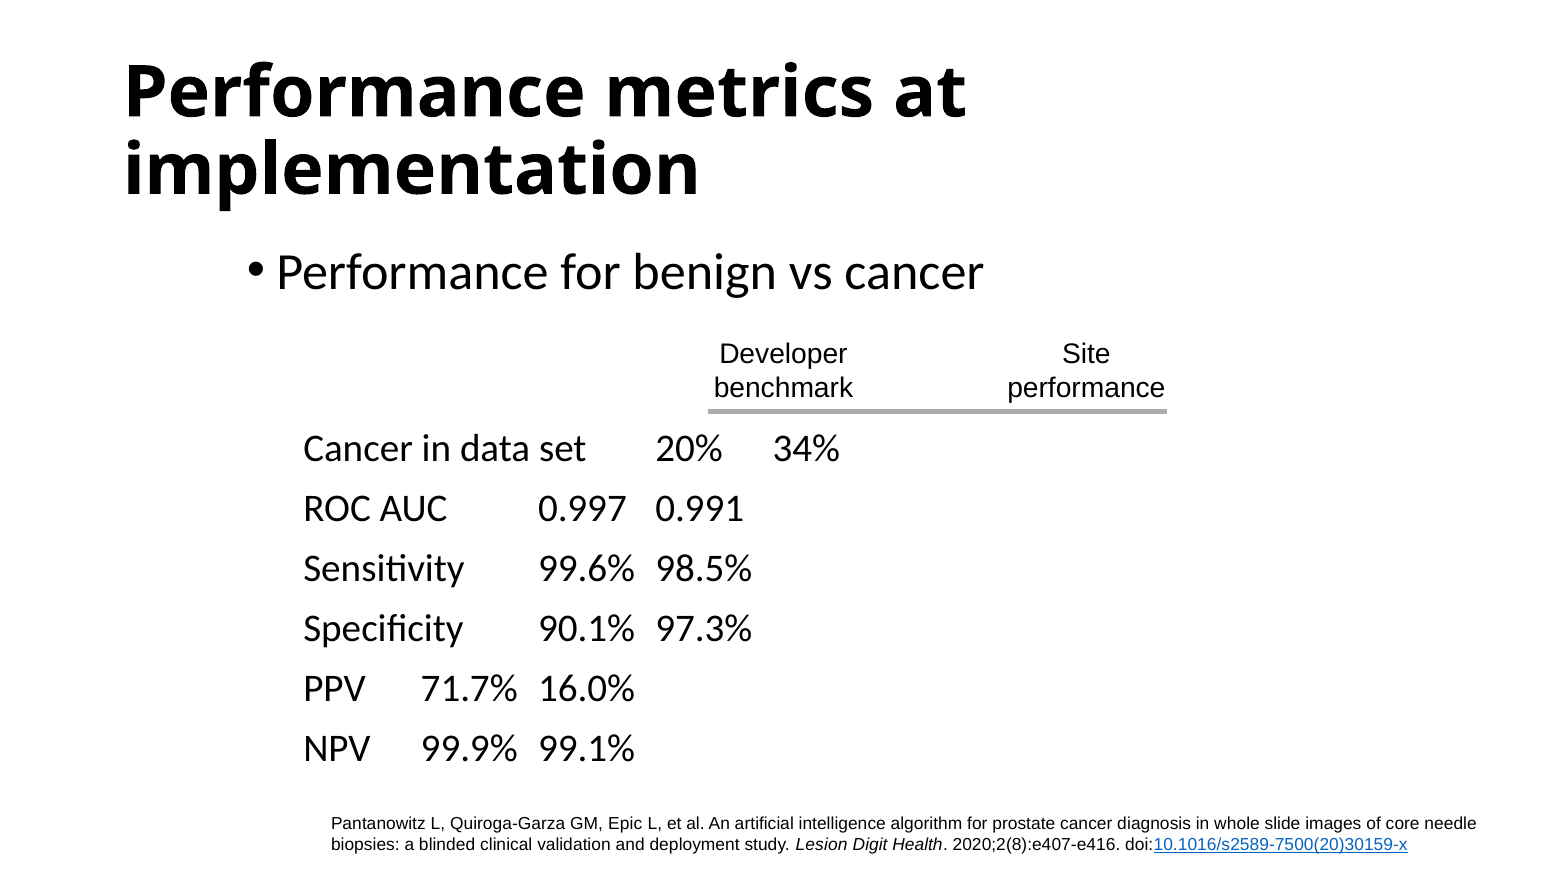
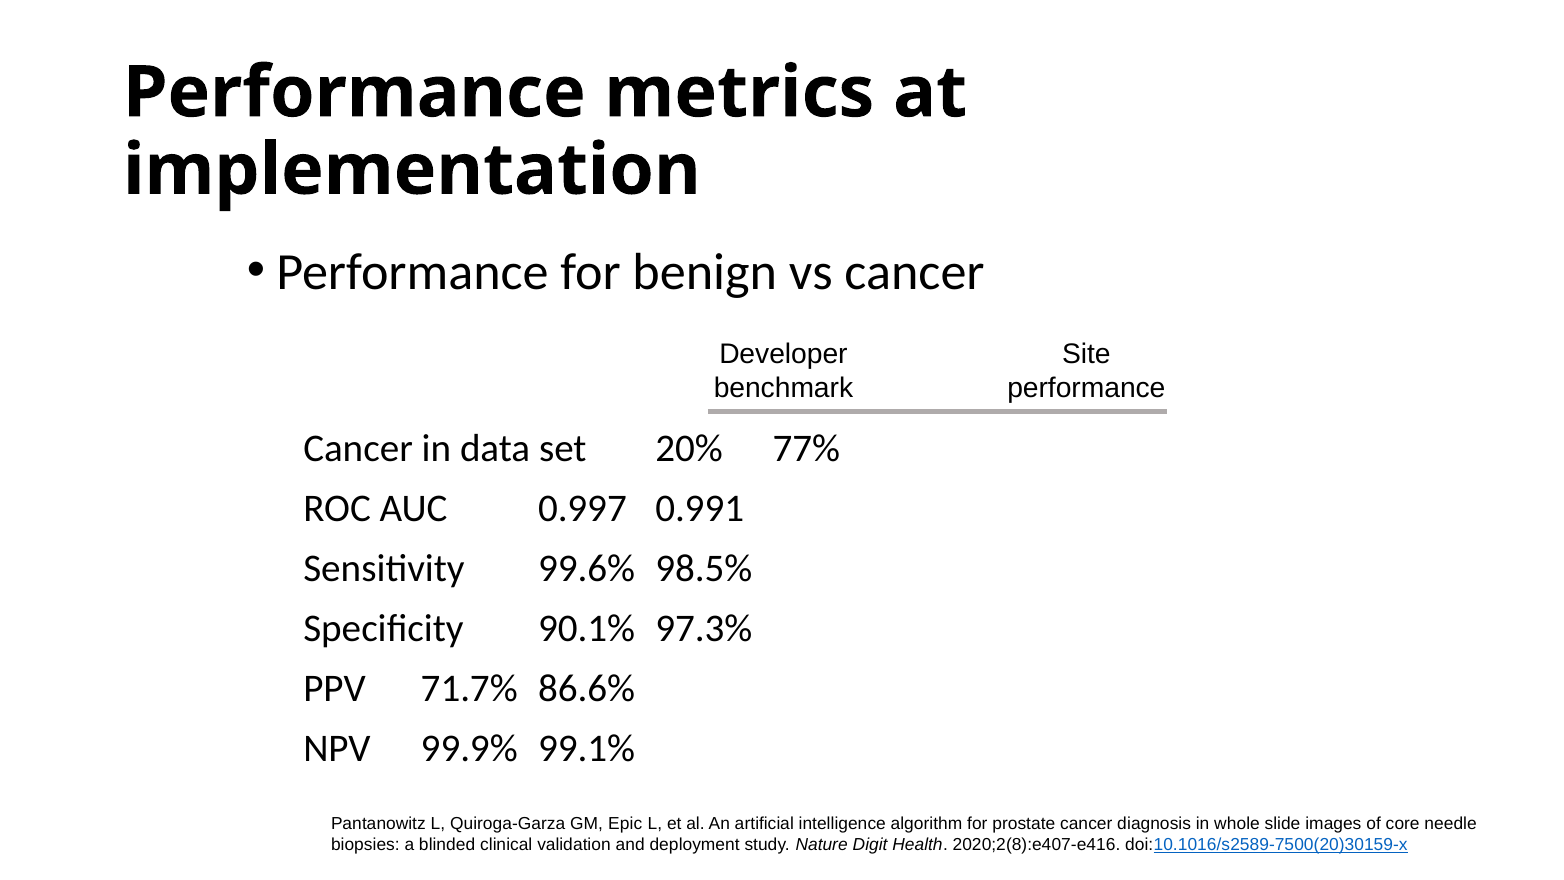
34%: 34% -> 77%
16.0%: 16.0% -> 86.6%
Lesion: Lesion -> Nature
